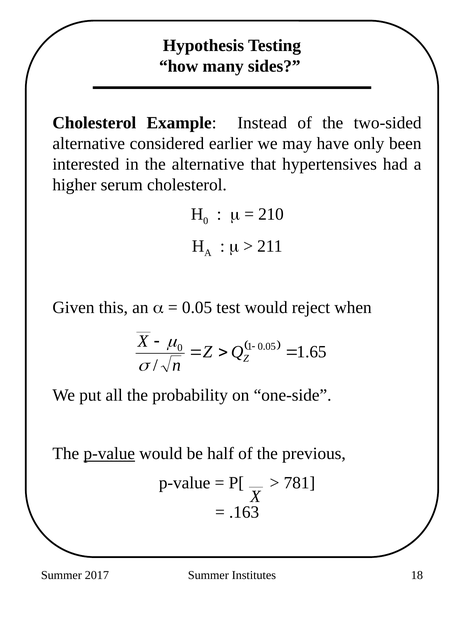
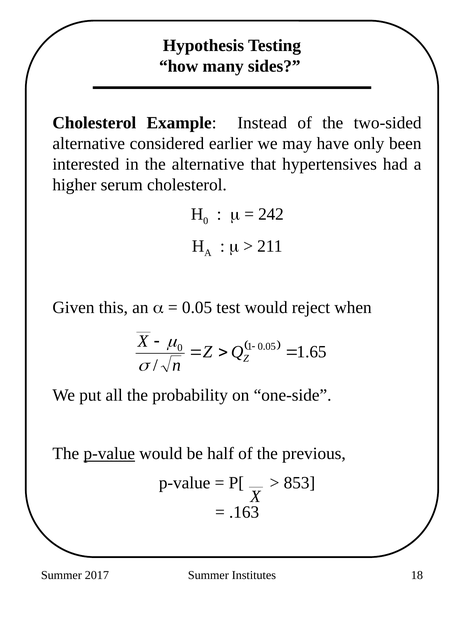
210: 210 -> 242
781: 781 -> 853
